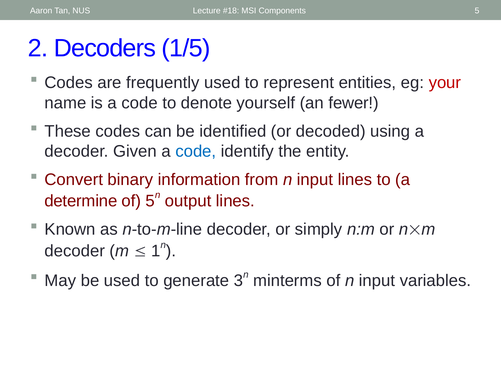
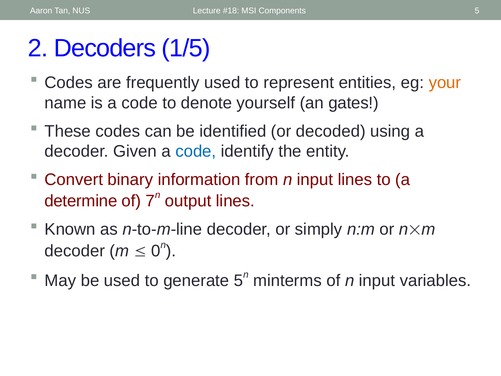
your colour: red -> orange
fewer: fewer -> gates
of 5: 5 -> 7
1: 1 -> 0
generate 3: 3 -> 5
